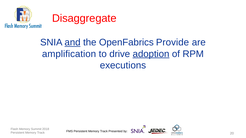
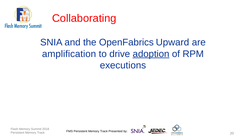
Disaggregate: Disaggregate -> Collaborating
and underline: present -> none
Provide: Provide -> Upward
